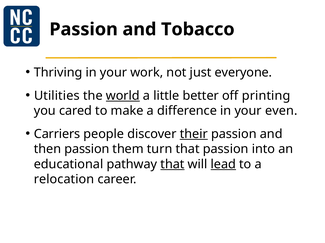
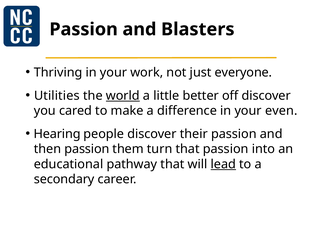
Tobacco: Tobacco -> Blasters
off printing: printing -> discover
Carriers: Carriers -> Hearing
their underline: present -> none
that at (172, 165) underline: present -> none
relocation: relocation -> secondary
